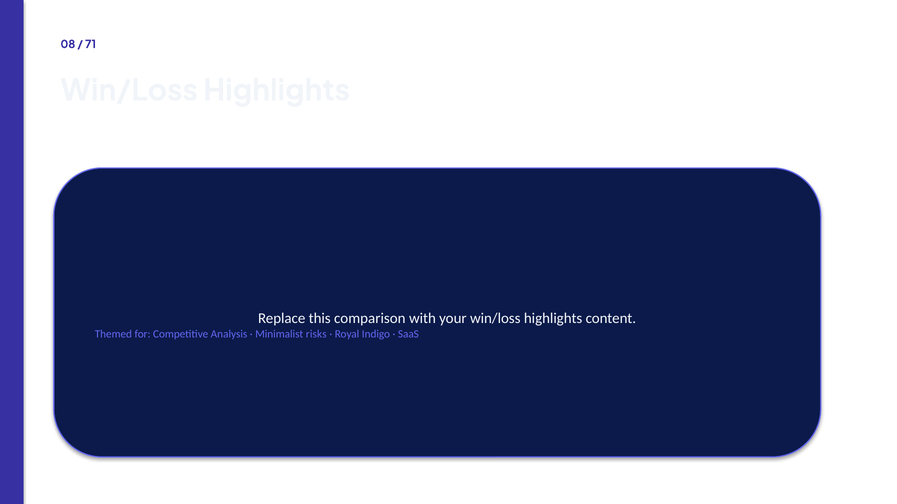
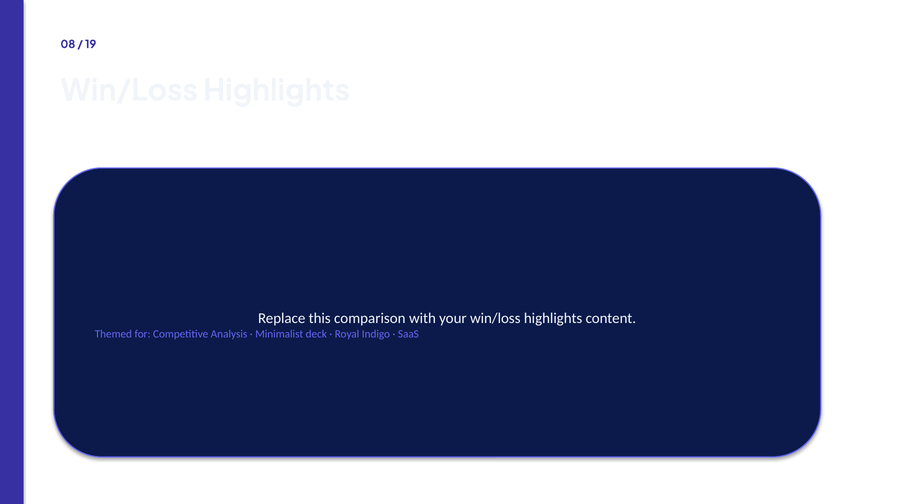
71: 71 -> 19
risks: risks -> deck
